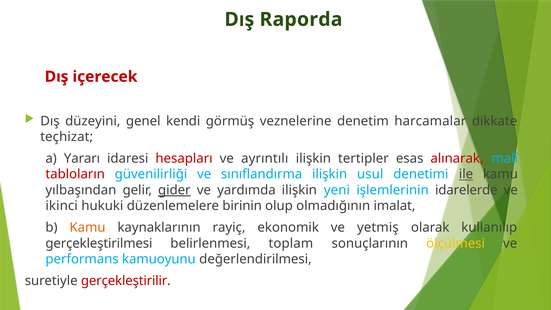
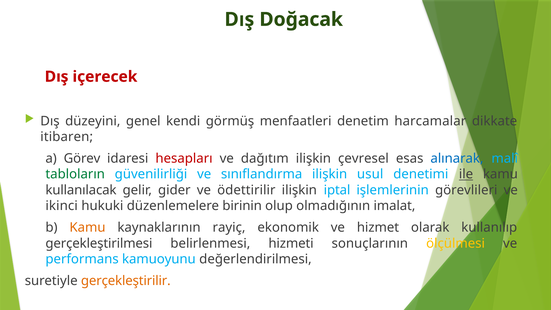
Raporda: Raporda -> Doğacak
veznelerine: veznelerine -> menfaatleri
teçhizat: teçhizat -> itibaren
Yararı: Yararı -> Görev
ayrıntılı: ayrıntılı -> dağıtım
tertipler: tertipler -> çevresel
alınarak colour: red -> blue
tabloların colour: red -> green
yılbaşından: yılbaşından -> kullanılacak
gider underline: present -> none
yardımda: yardımda -> ödettirilir
yeni: yeni -> iptal
idarelerde: idarelerde -> görevlileri
yetmiş: yetmiş -> hizmet
toplam: toplam -> hizmeti
gerçekleştirilir colour: red -> orange
